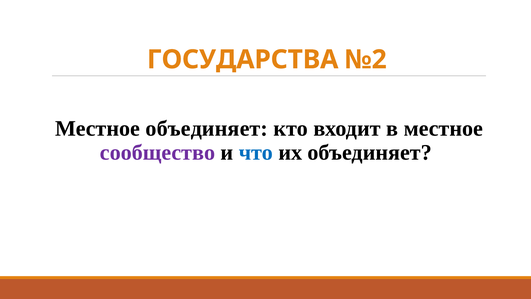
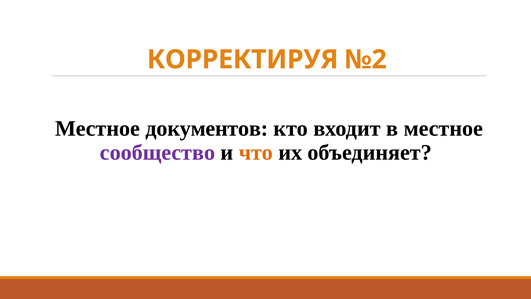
ГОСУДАРСТВА: ГОСУДАРСТВА -> КОРРЕКТИРУЯ
Местное объединяет: объединяет -> документов
что colour: blue -> orange
